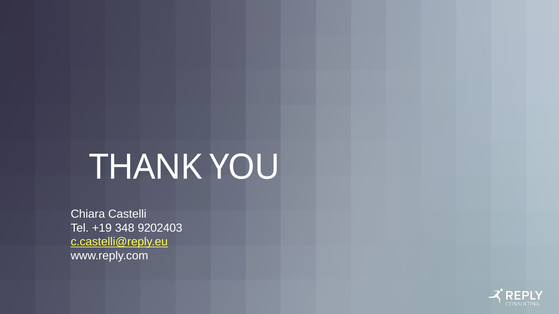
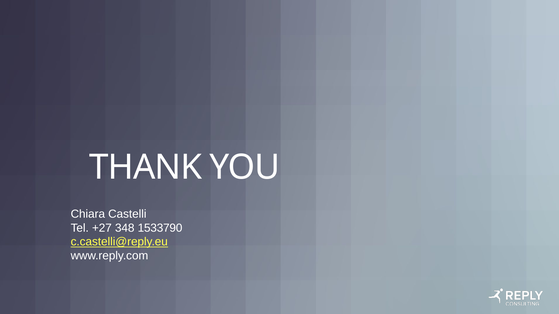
+19: +19 -> +27
9202403: 9202403 -> 1533790
